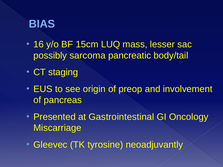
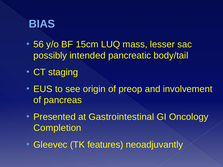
16: 16 -> 56
sarcoma: sarcoma -> intended
Miscarriage: Miscarriage -> Completion
tyrosine: tyrosine -> features
